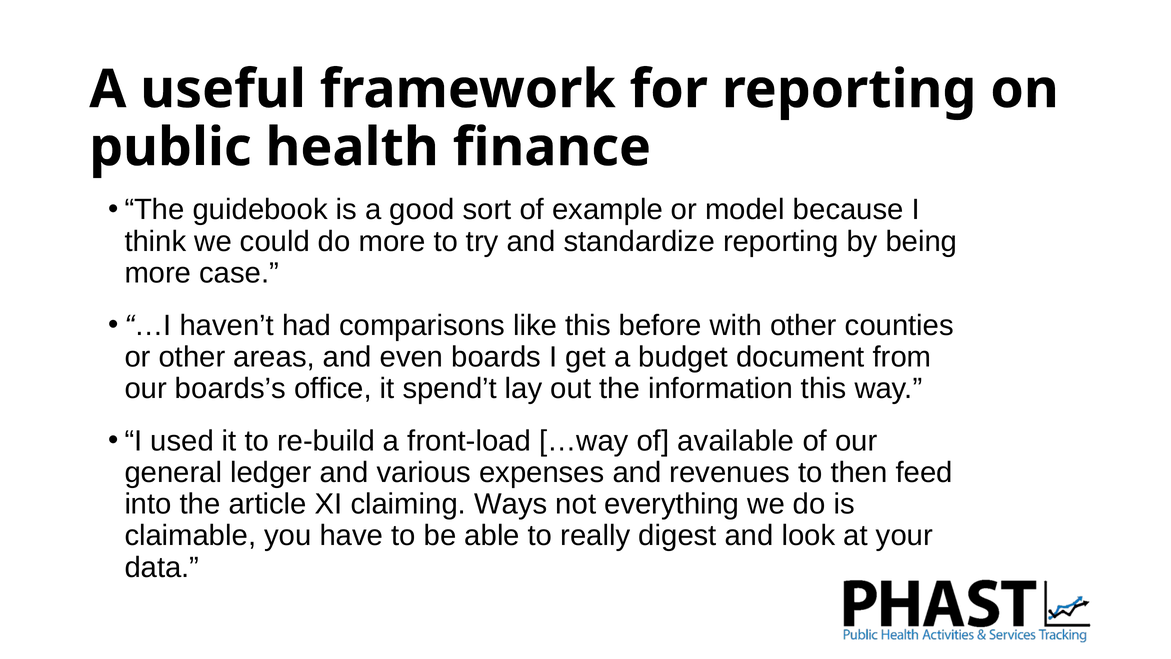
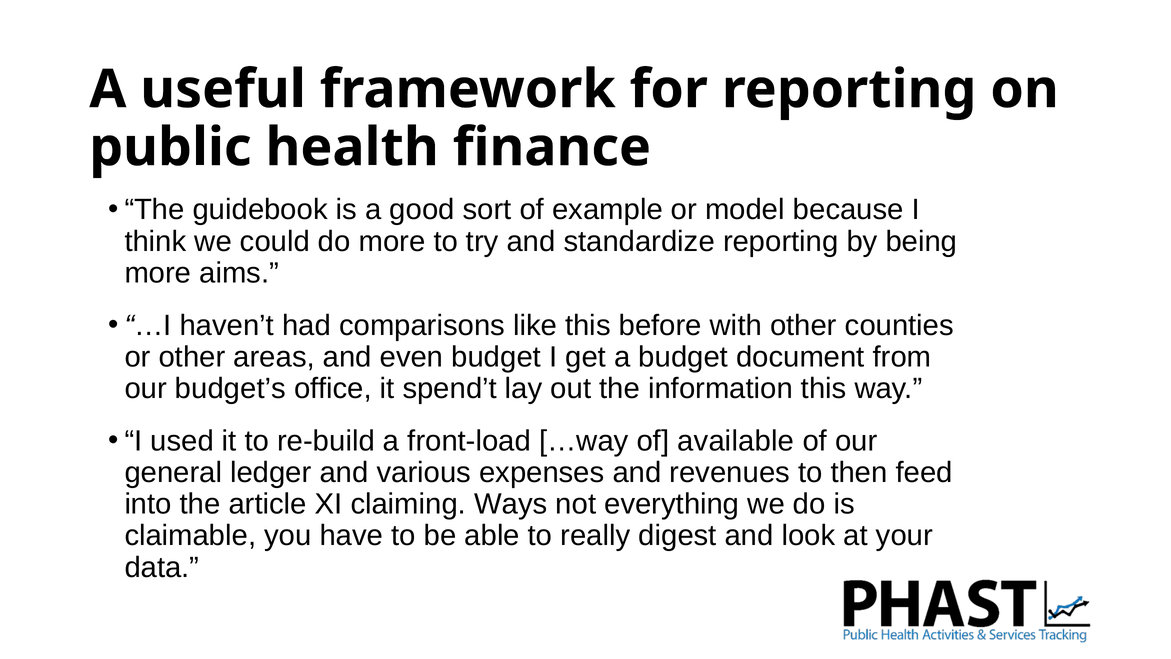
case: case -> aims
even boards: boards -> budget
boards’s: boards’s -> budget’s
